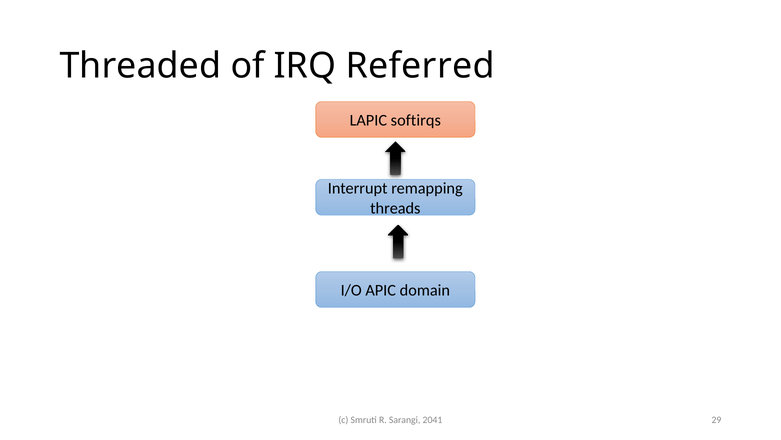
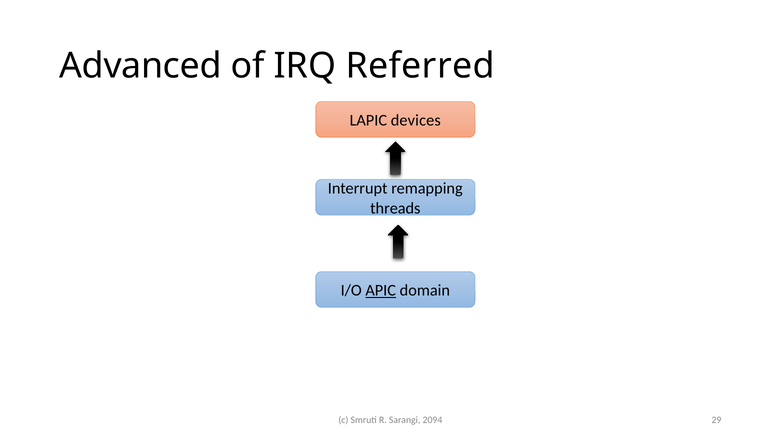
Threaded: Threaded -> Advanced
softirqs: softirqs -> devices
APIC underline: none -> present
2041: 2041 -> 2094
